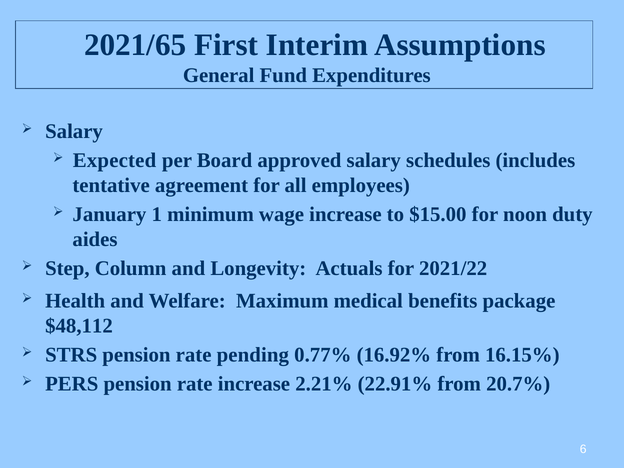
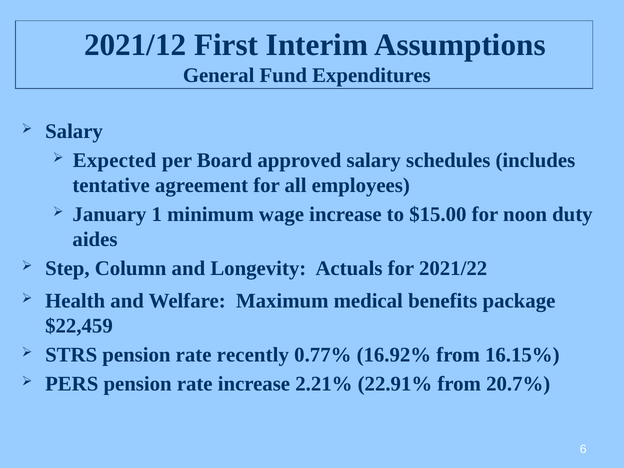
2021/65: 2021/65 -> 2021/12
$48,112: $48,112 -> $22,459
pending: pending -> recently
